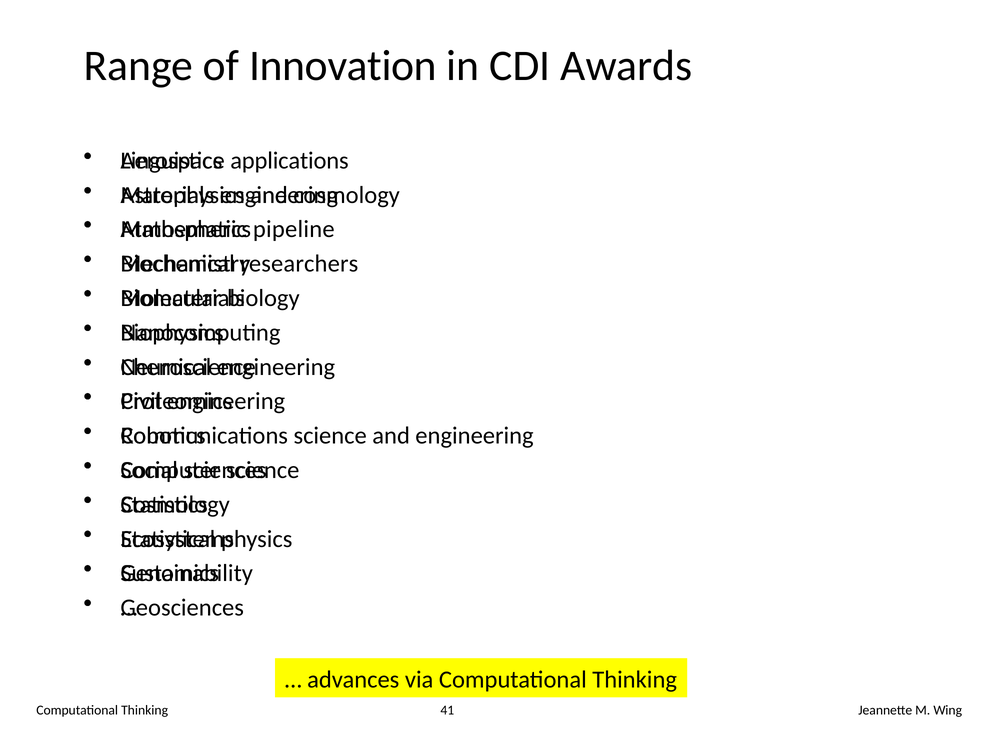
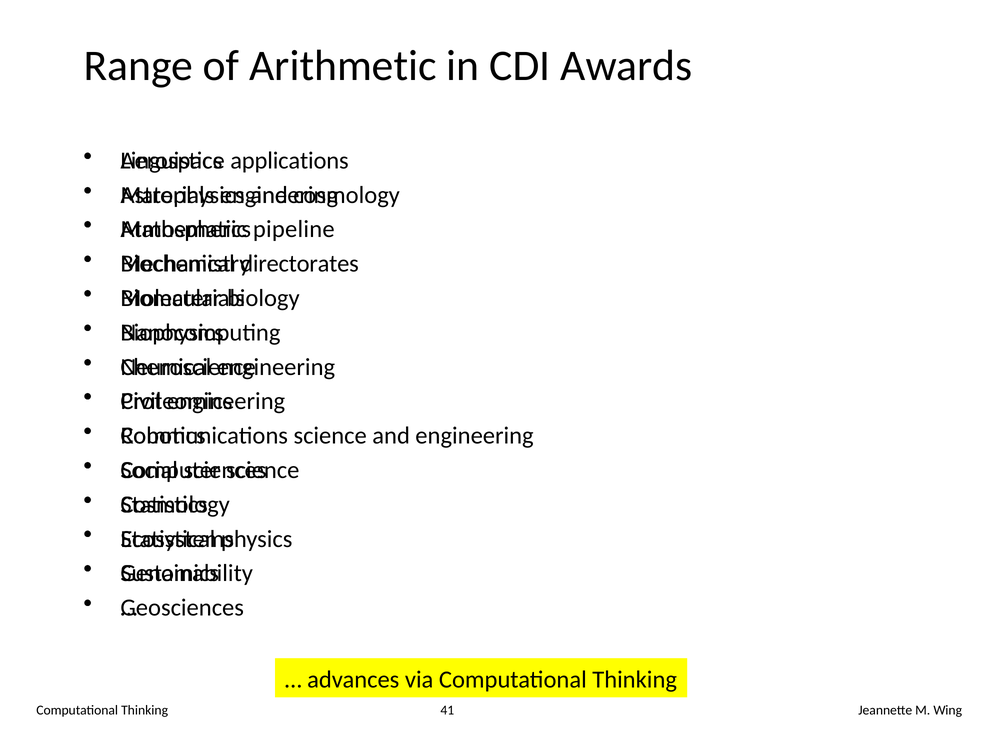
Innovation: Innovation -> Arithmetic
researchers: researchers -> directorates
